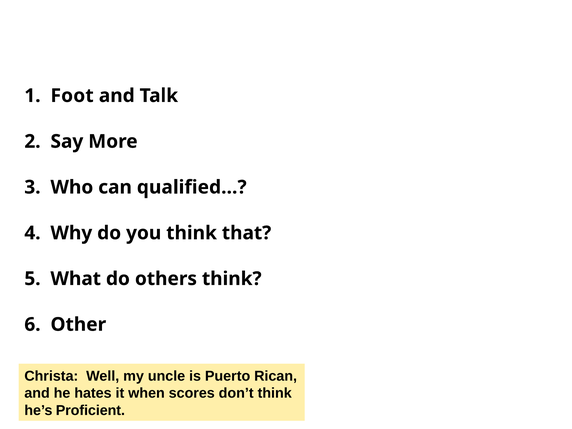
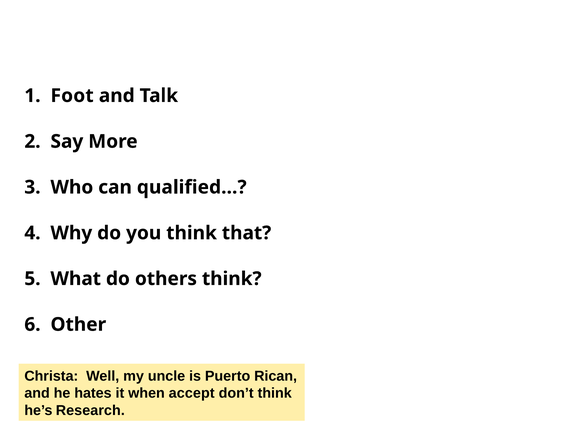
scores: scores -> accept
Proficient: Proficient -> Research
